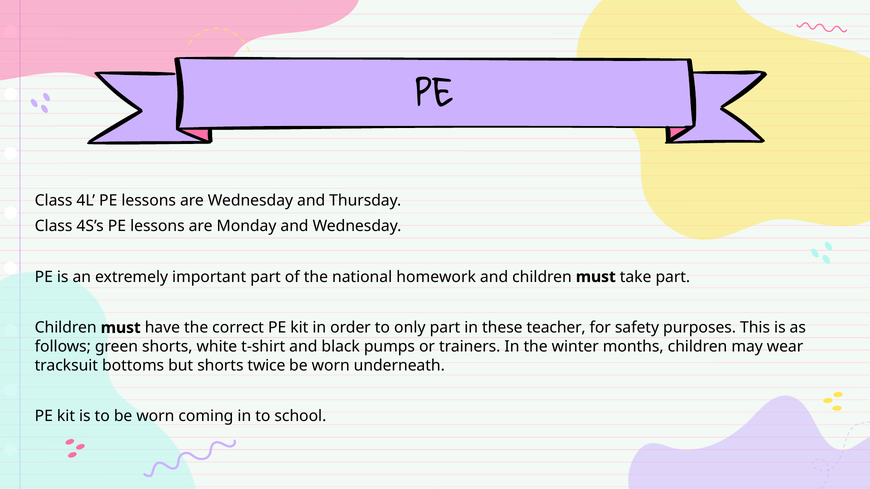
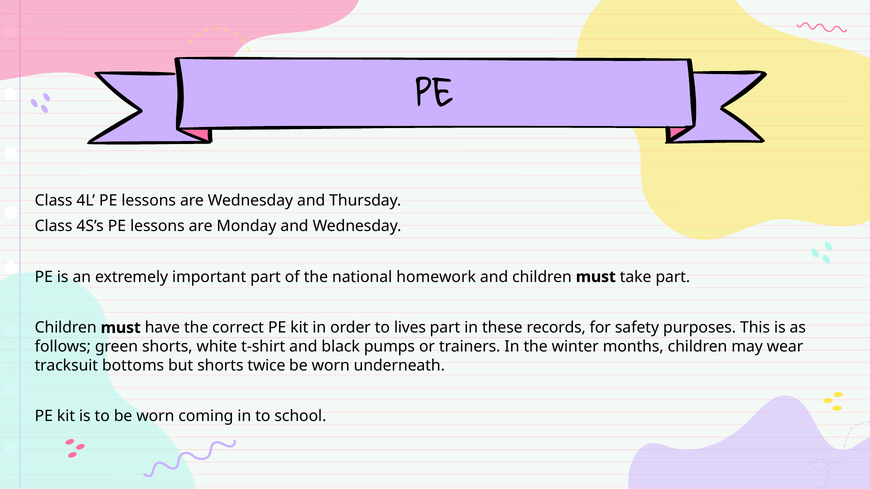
only: only -> lives
teacher: teacher -> records
